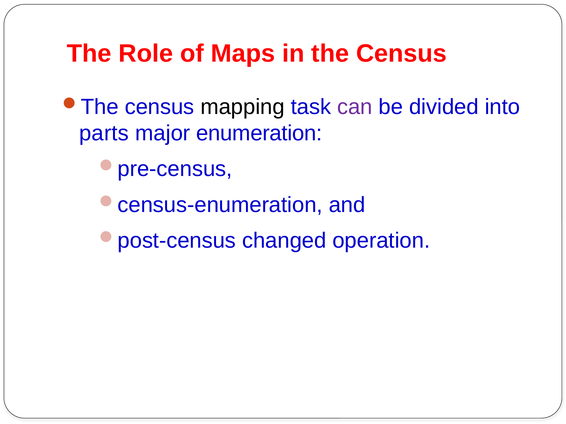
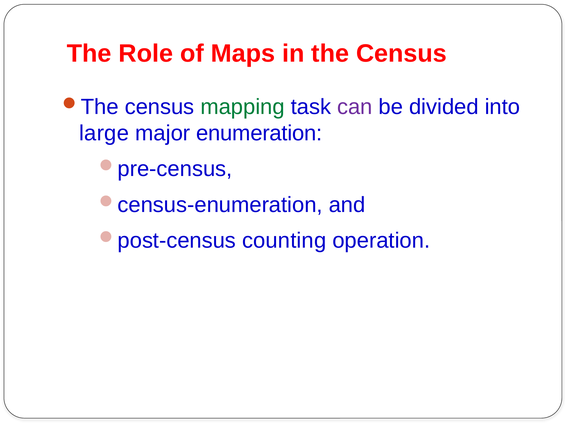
mapping colour: black -> green
parts: parts -> large
changed: changed -> counting
